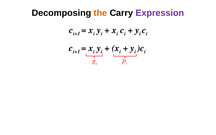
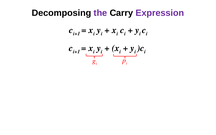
the colour: orange -> purple
